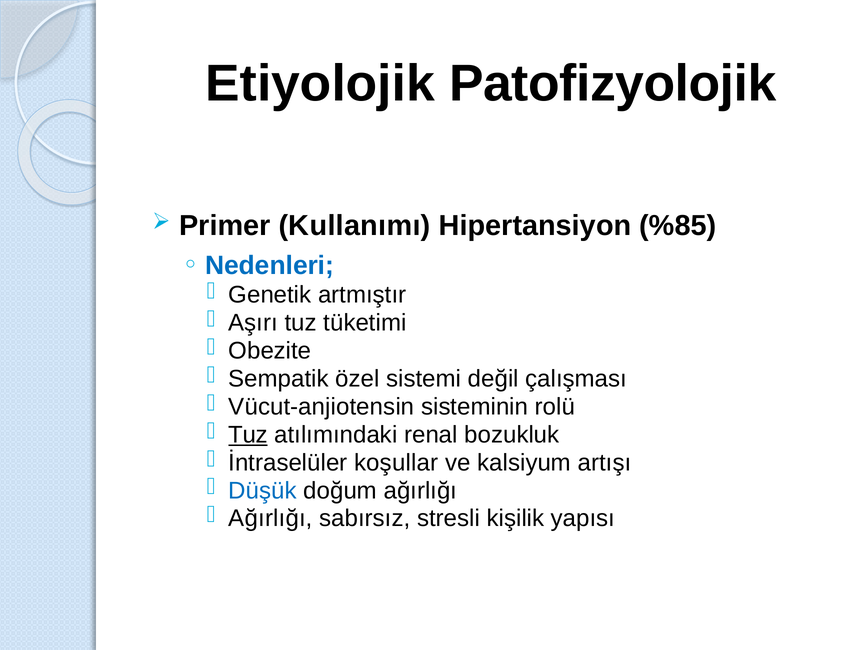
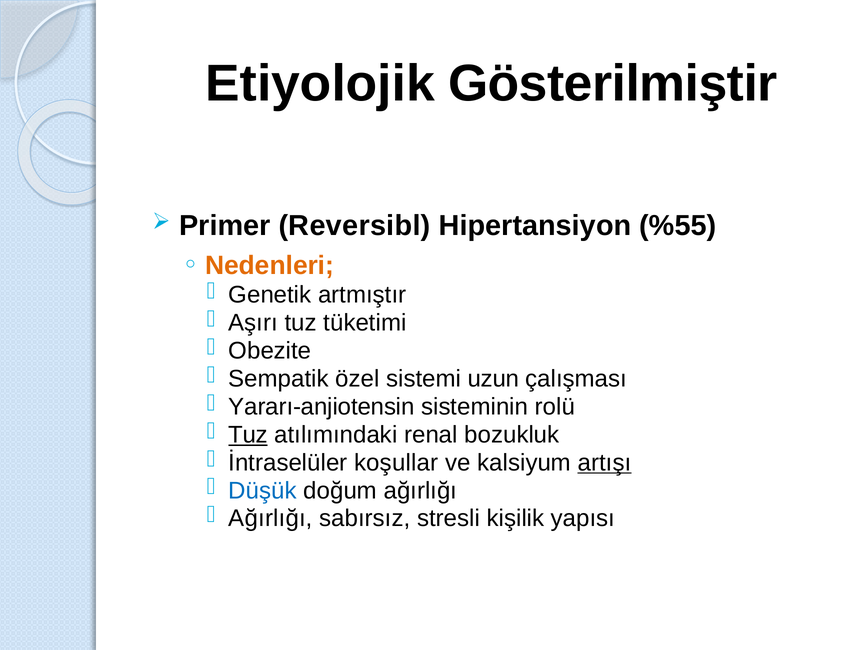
Patofizyolojik: Patofizyolojik -> Gösterilmiştir
Kullanımı: Kullanımı -> Reversibl
%85: %85 -> %55
Nedenleri colour: blue -> orange
değil: değil -> uzun
Vücut-anjiotensin: Vücut-anjiotensin -> Yararı-anjiotensin
artışı underline: none -> present
